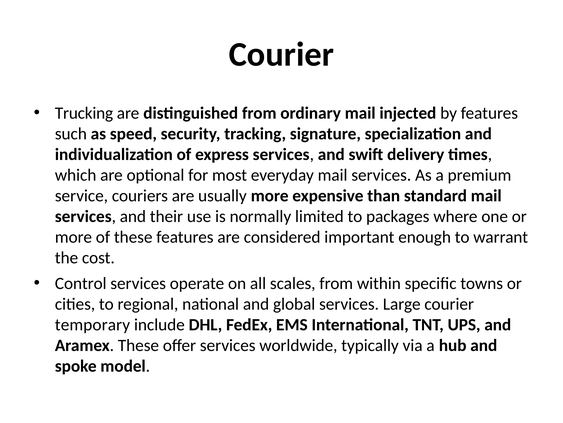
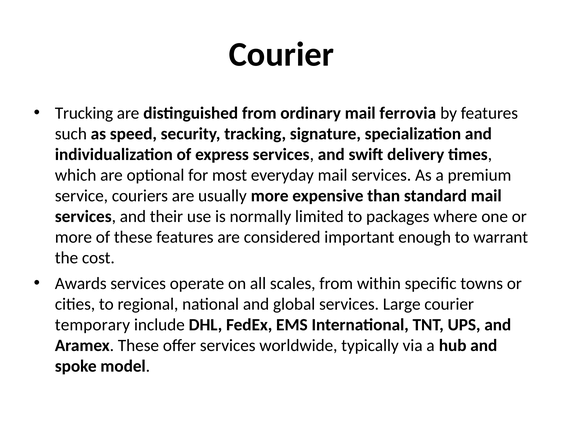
injected: injected -> ferrovia
Control: Control -> Awards
